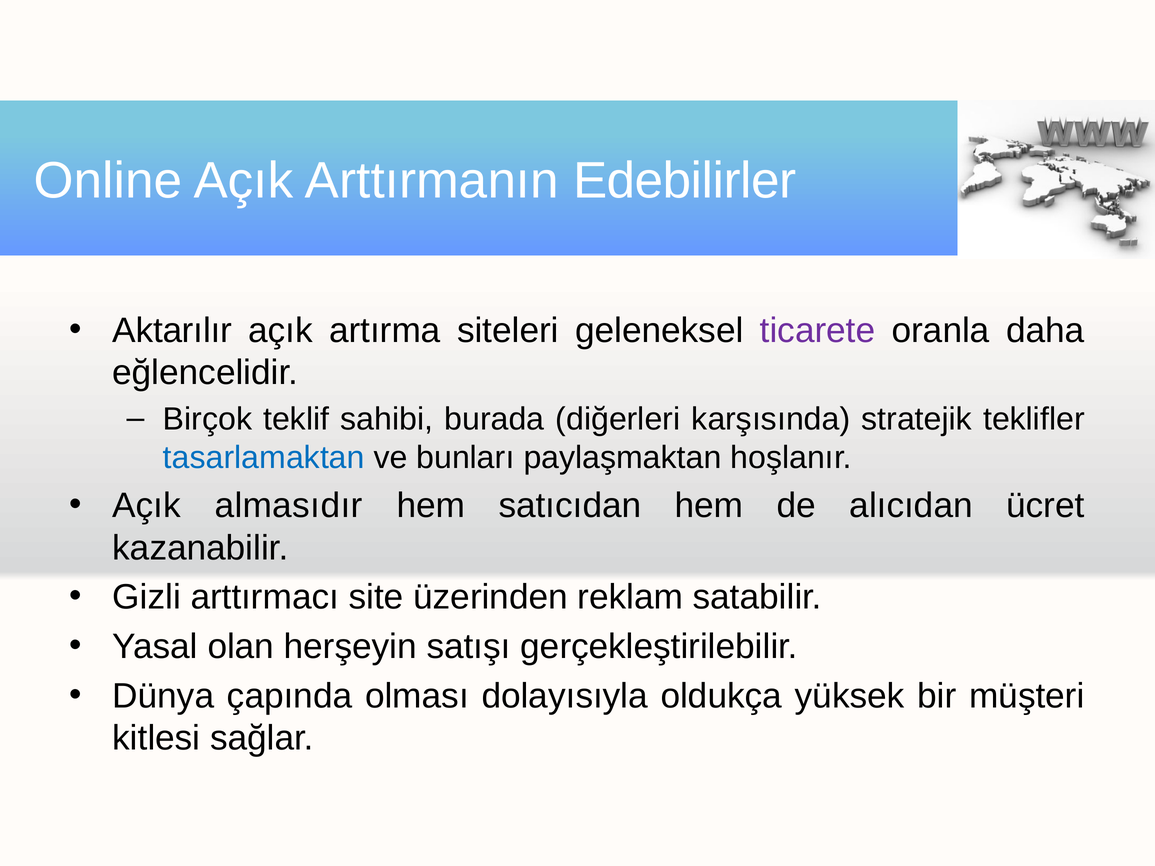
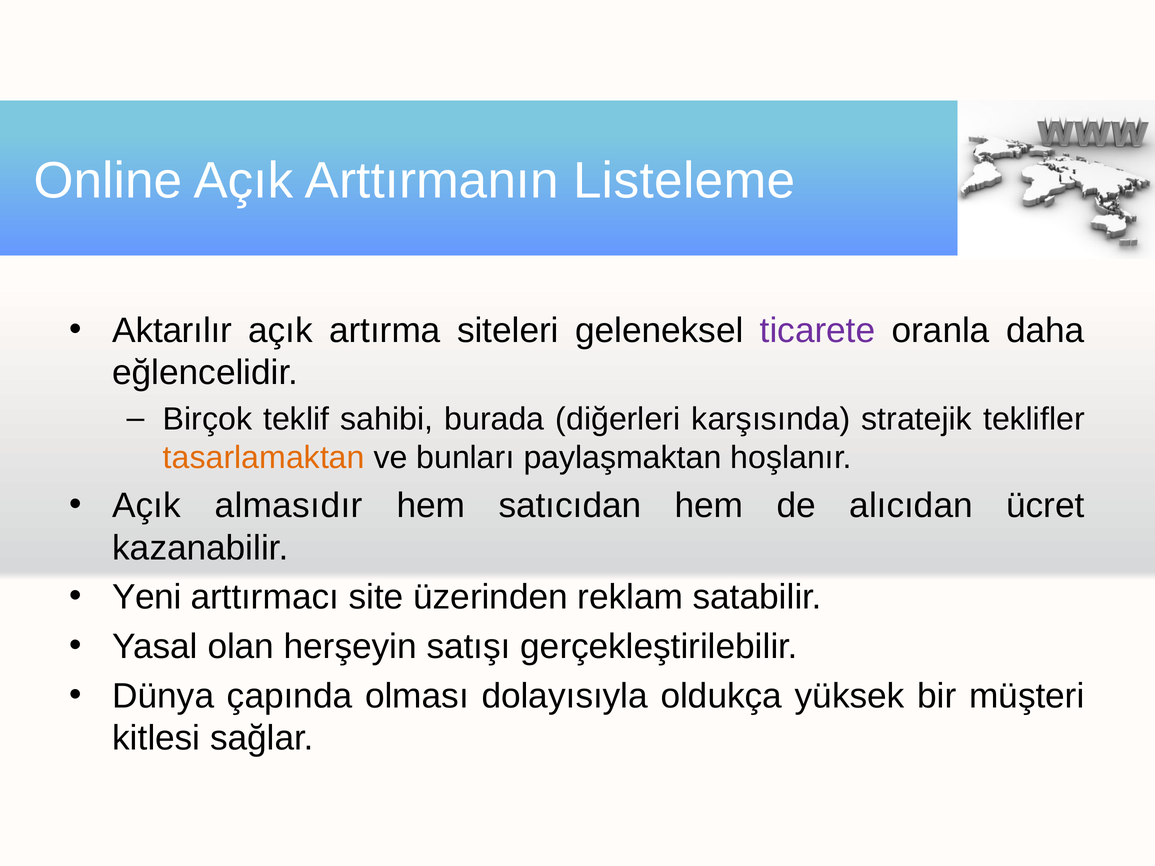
Edebilirler: Edebilirler -> Listeleme
tasarlamaktan colour: blue -> orange
Gizli: Gizli -> Yeni
